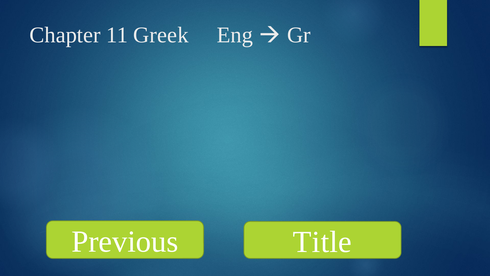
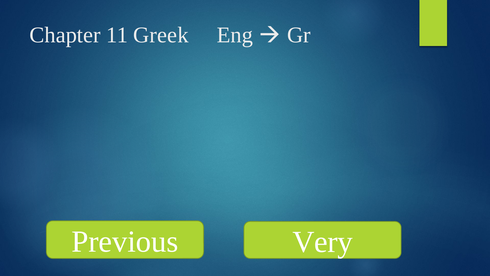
Title: Title -> Very
